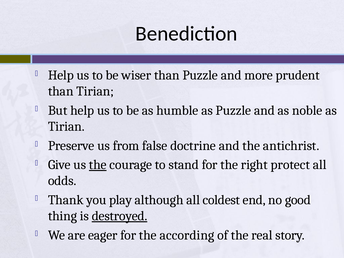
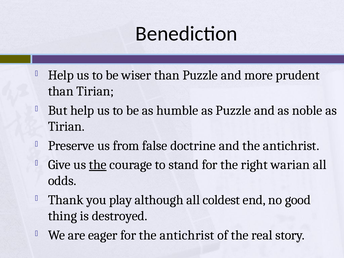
protect: protect -> warian
destroyed underline: present -> none
for the according: according -> antichrist
